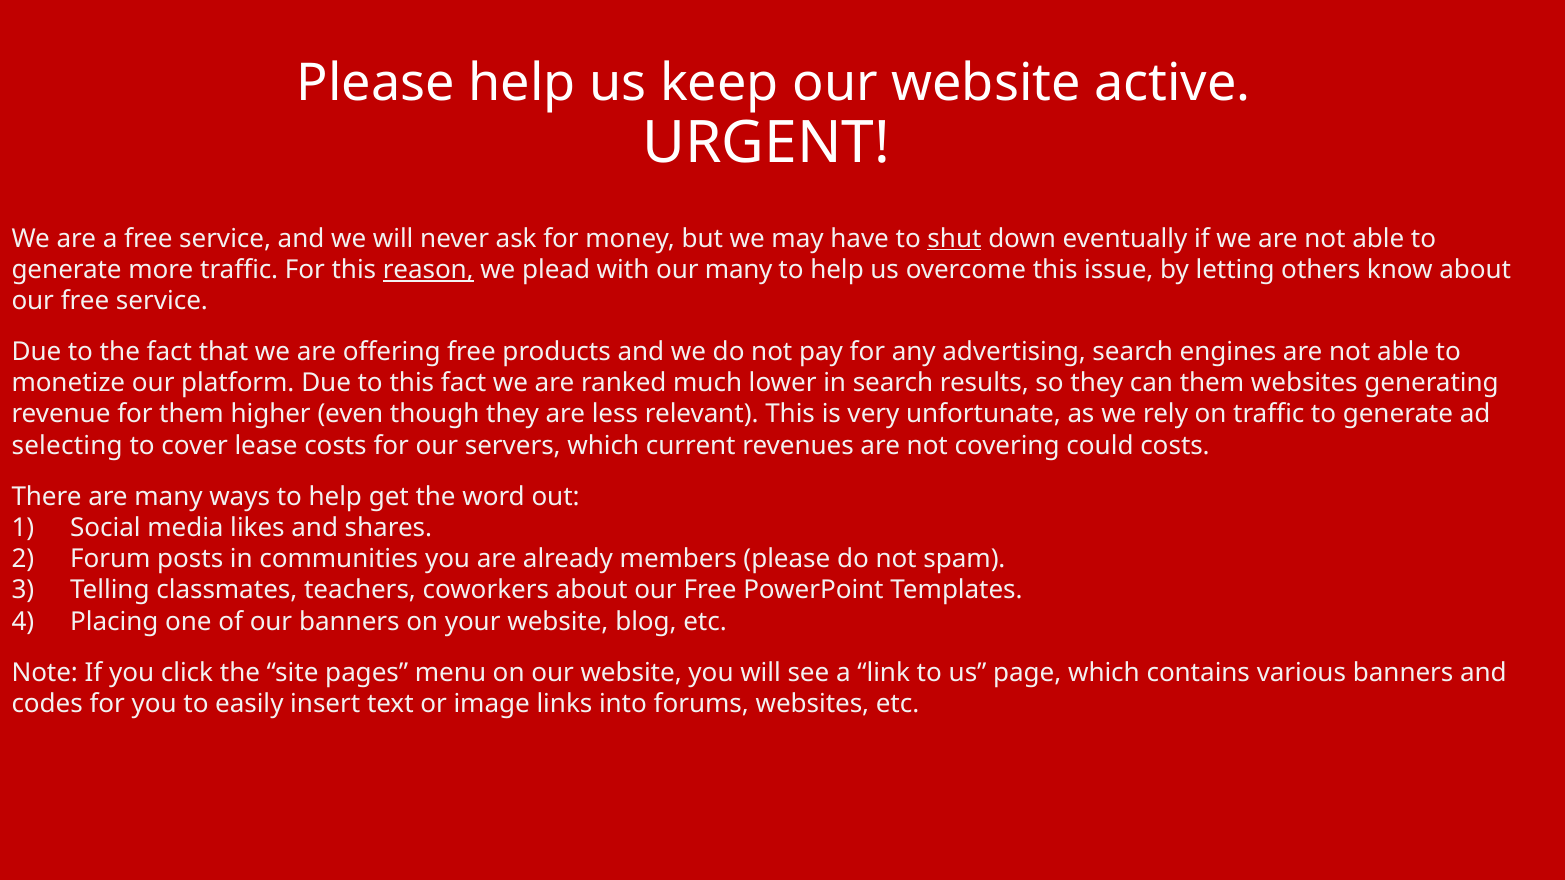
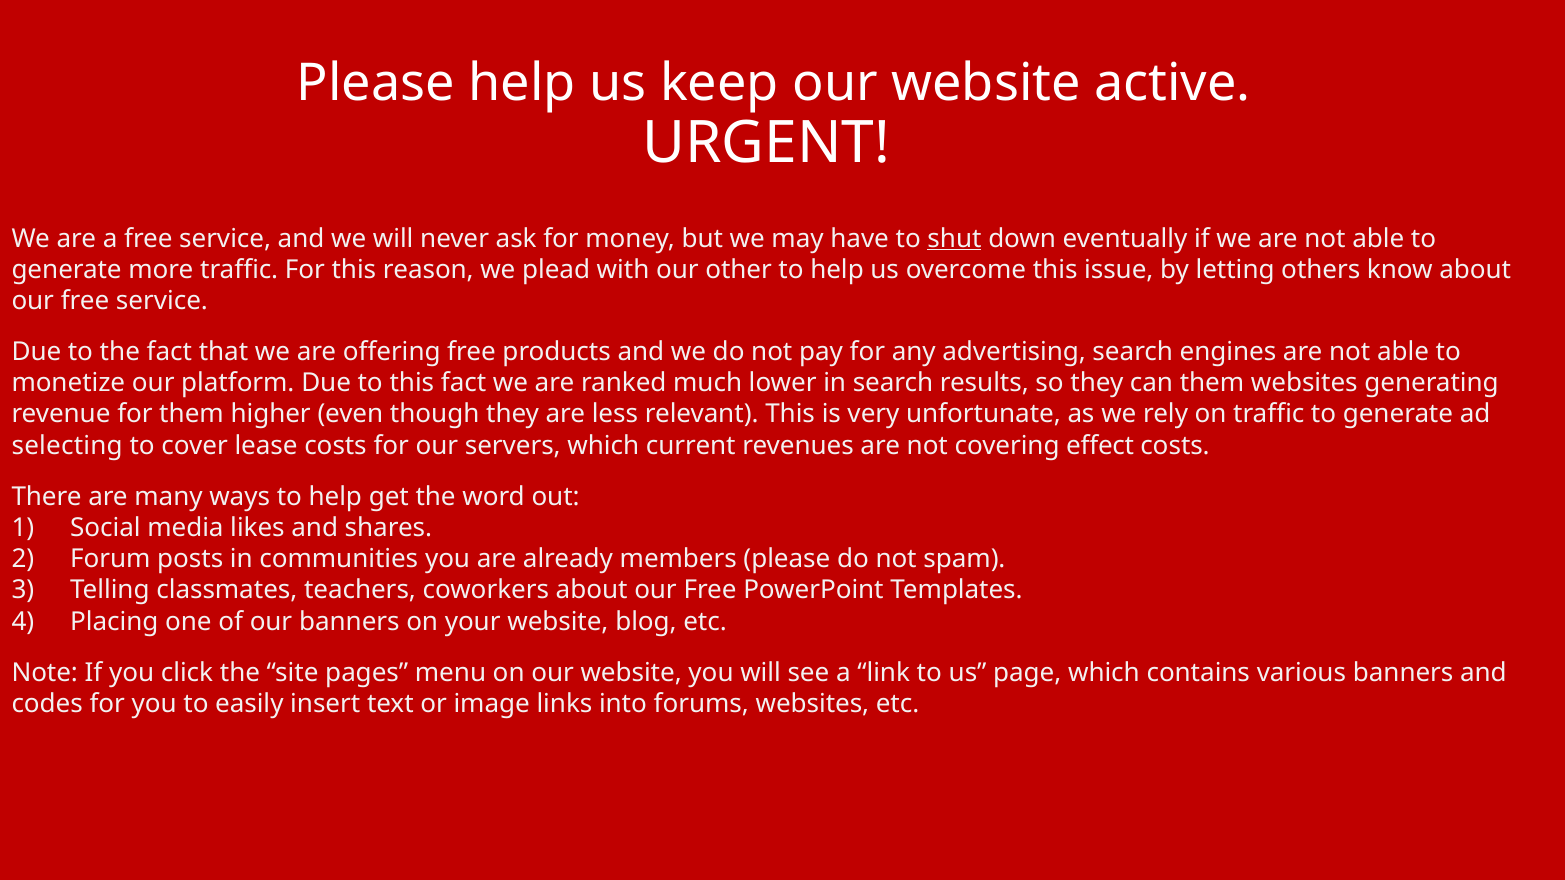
reason underline: present -> none
our many: many -> other
could: could -> effect
